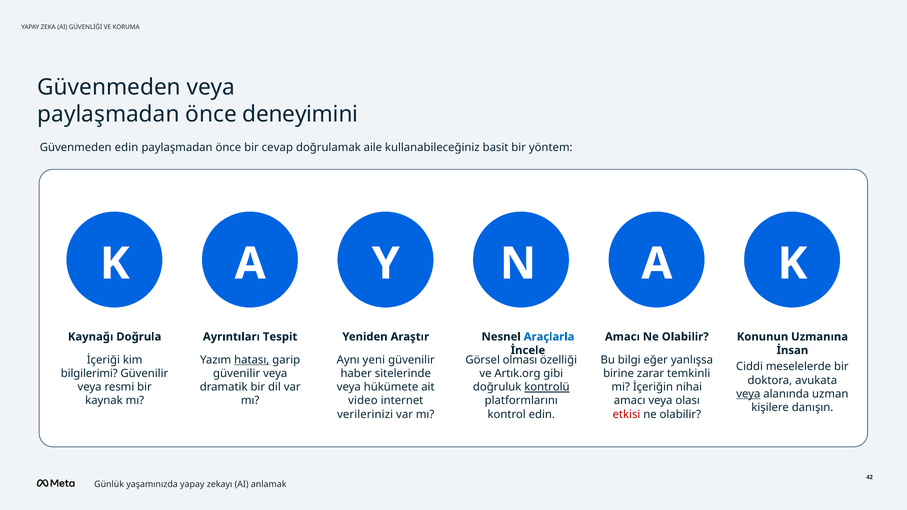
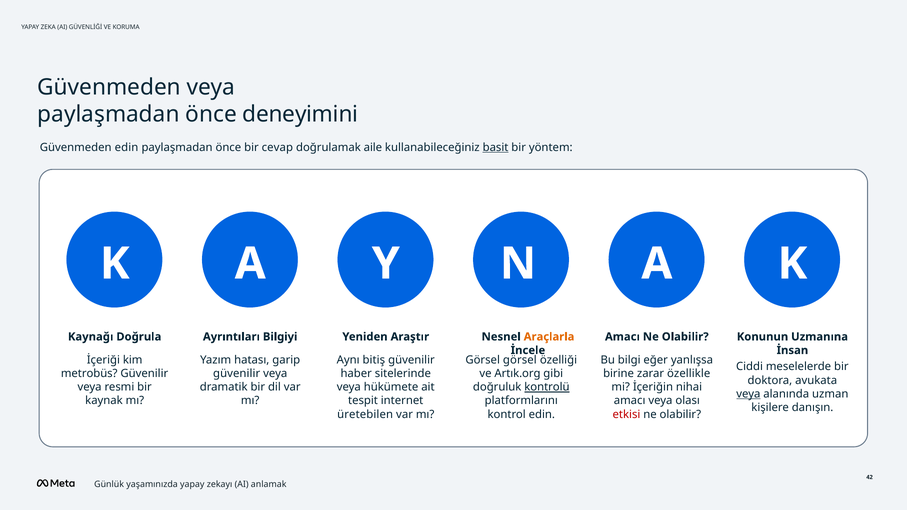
basit underline: none -> present
Tespit: Tespit -> Bilgiyi
Araçlarla colour: blue -> orange
hatası underline: present -> none
yeni: yeni -> bitiş
Görsel olması: olması -> görsel
bilgilerimi: bilgilerimi -> metrobüs
temkinli: temkinli -> özellikle
video: video -> tespit
verilerinizi: verilerinizi -> üretebilen
